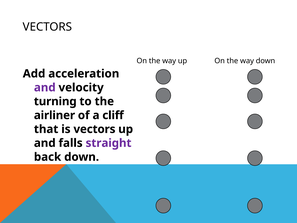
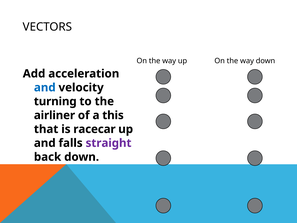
and at (45, 87) colour: purple -> blue
cliff: cliff -> this
is vectors: vectors -> racecar
